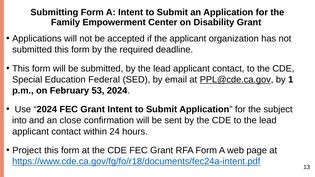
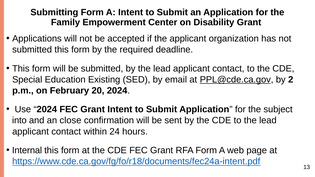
Federal: Federal -> Existing
1: 1 -> 2
53: 53 -> 20
Project: Project -> Internal
